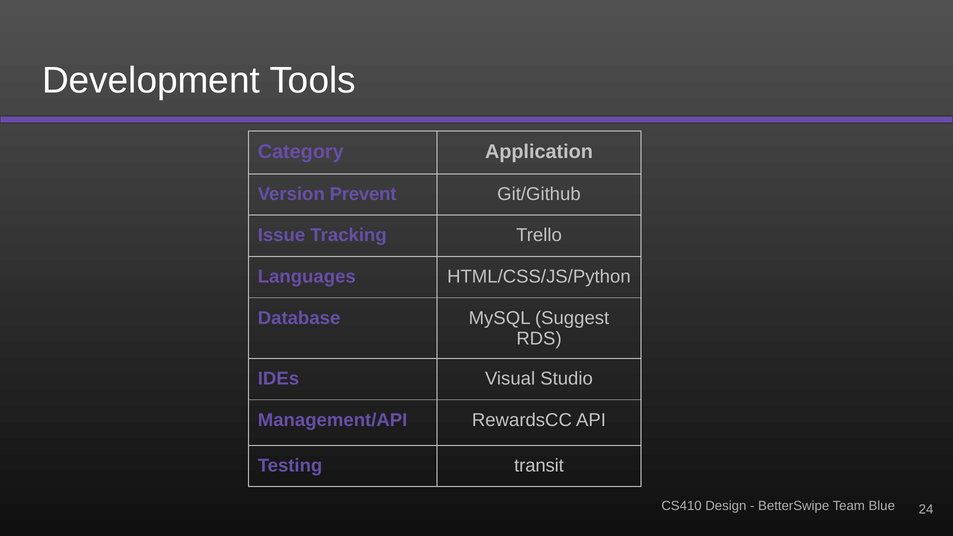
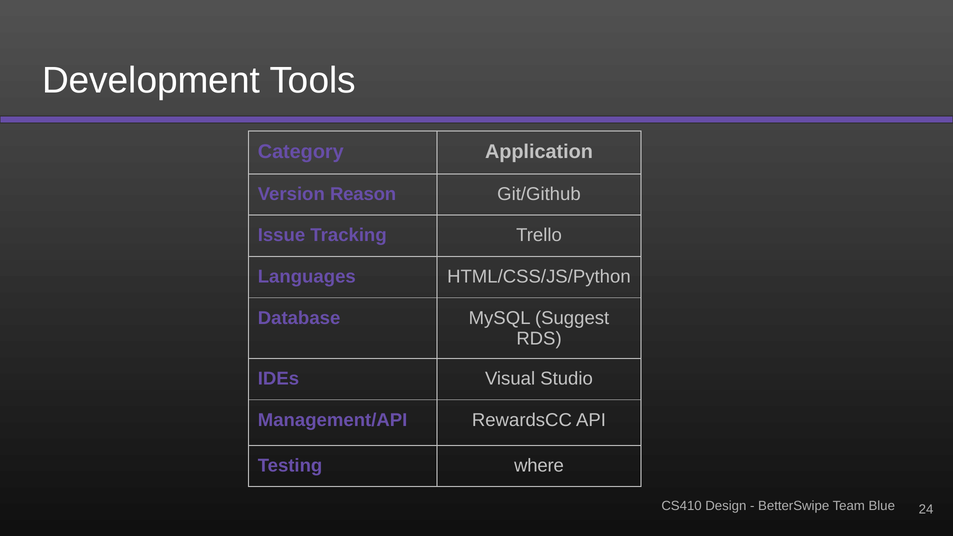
Prevent: Prevent -> Reason
transit: transit -> where
